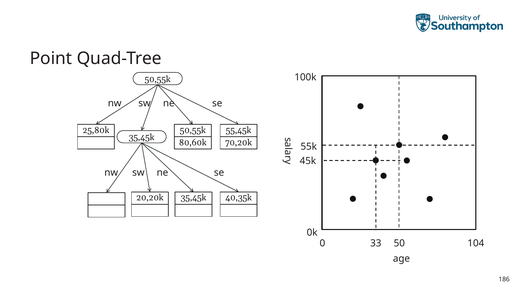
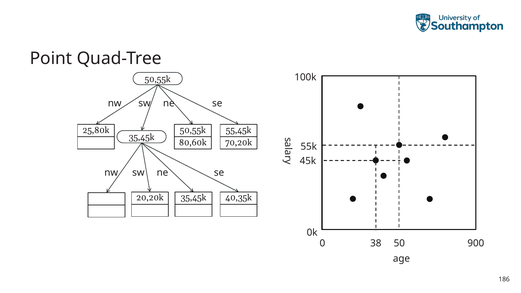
33: 33 -> 38
104: 104 -> 900
